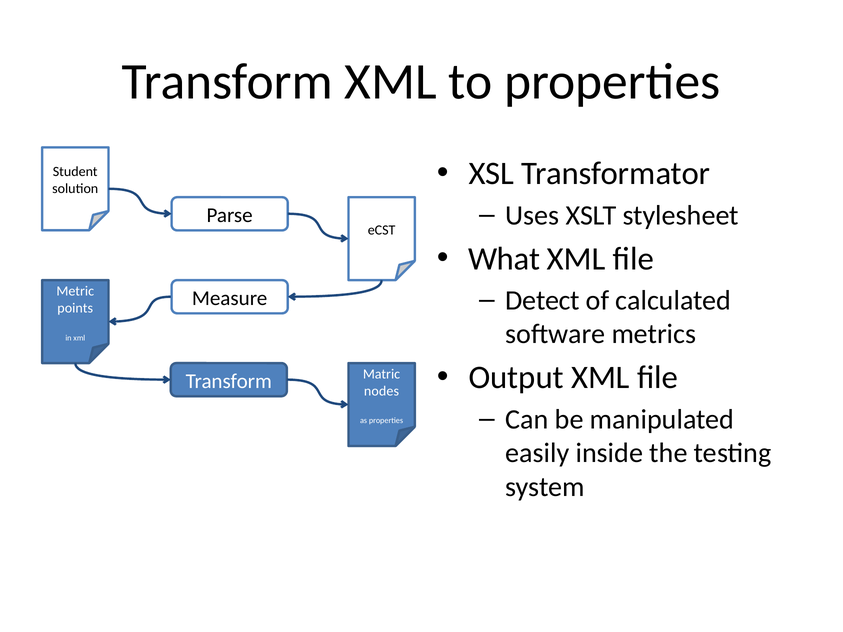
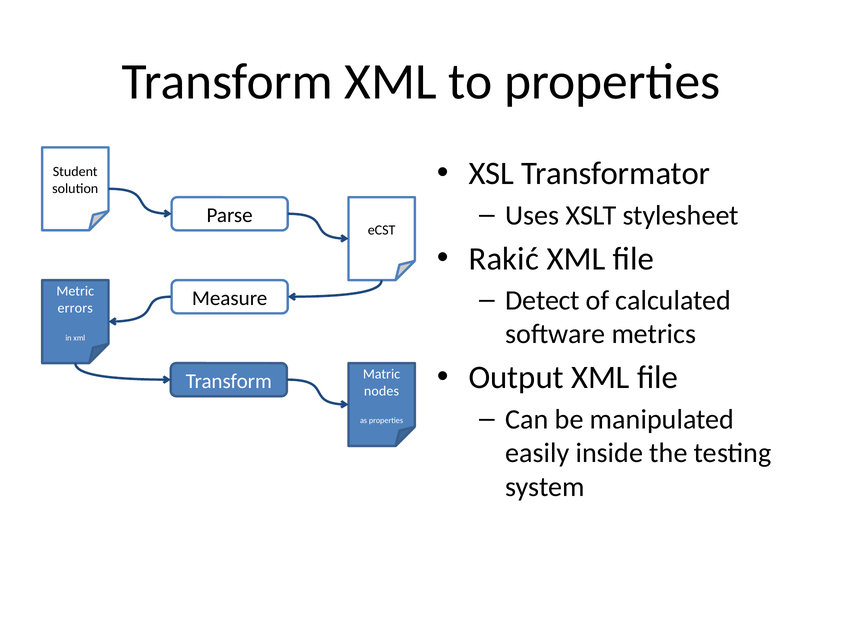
What: What -> Rakić
points: points -> errors
